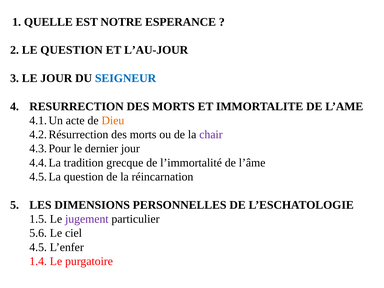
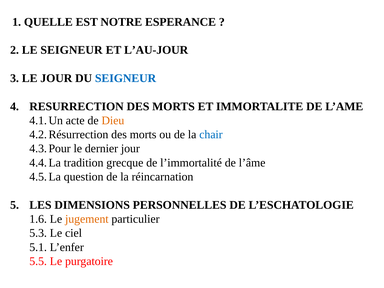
LE QUESTION: QUESTION -> SEIGNEUR
chair colour: purple -> blue
1.5: 1.5 -> 1.6
jugement colour: purple -> orange
5.6: 5.6 -> 5.3
4.5: 4.5 -> 5.1
1.4: 1.4 -> 5.5
